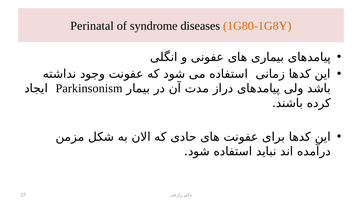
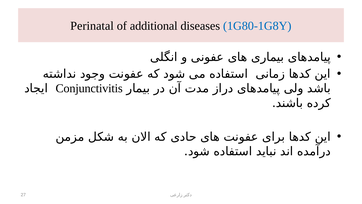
syndrome: syndrome -> additional
1G80‑1G8Y colour: orange -> blue
Parkinsonism: Parkinsonism -> Conjunctivitis
